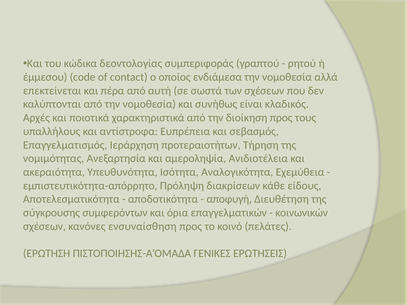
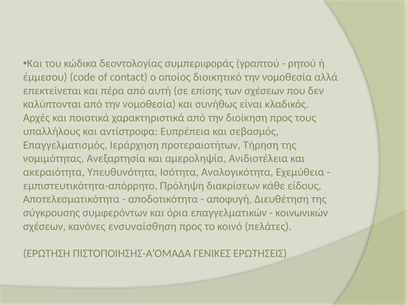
ενδιάμεσα: ενδιάμεσα -> διοικητικό
σωστά: σωστά -> επίσης
